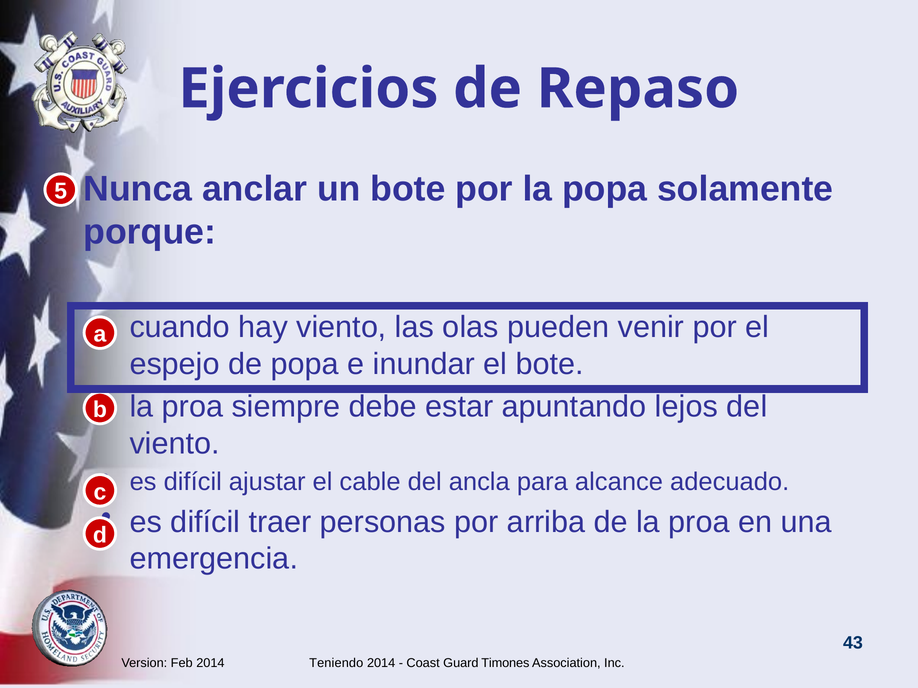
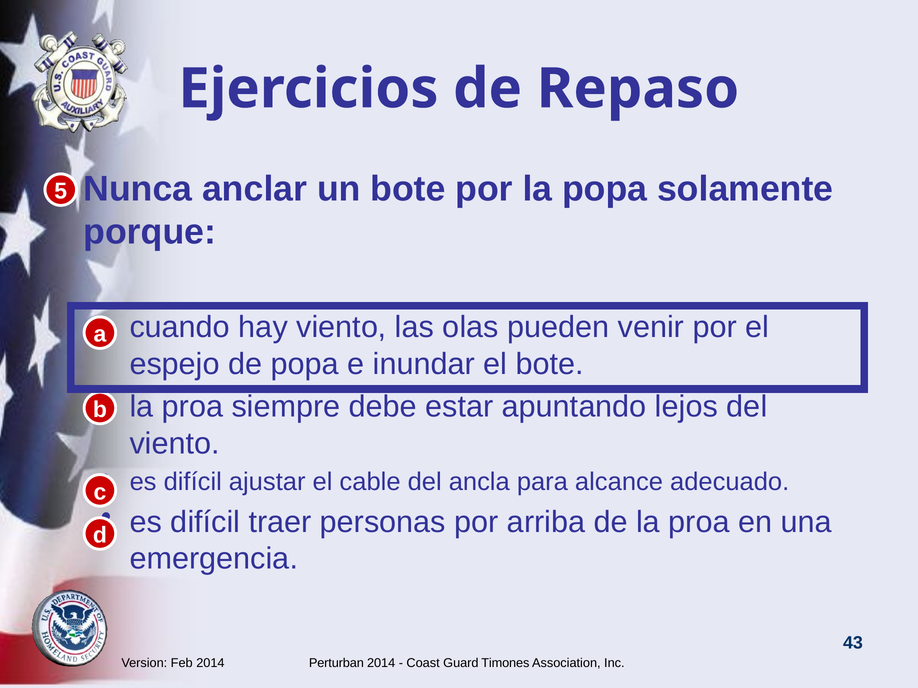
Teniendo: Teniendo -> Perturban
